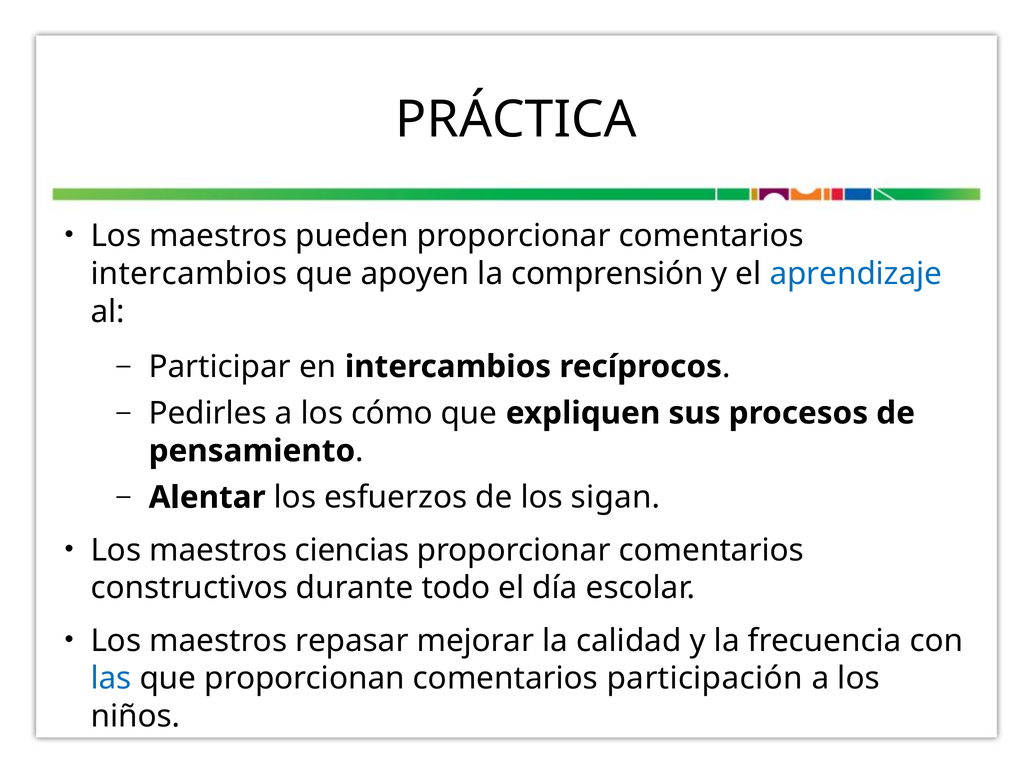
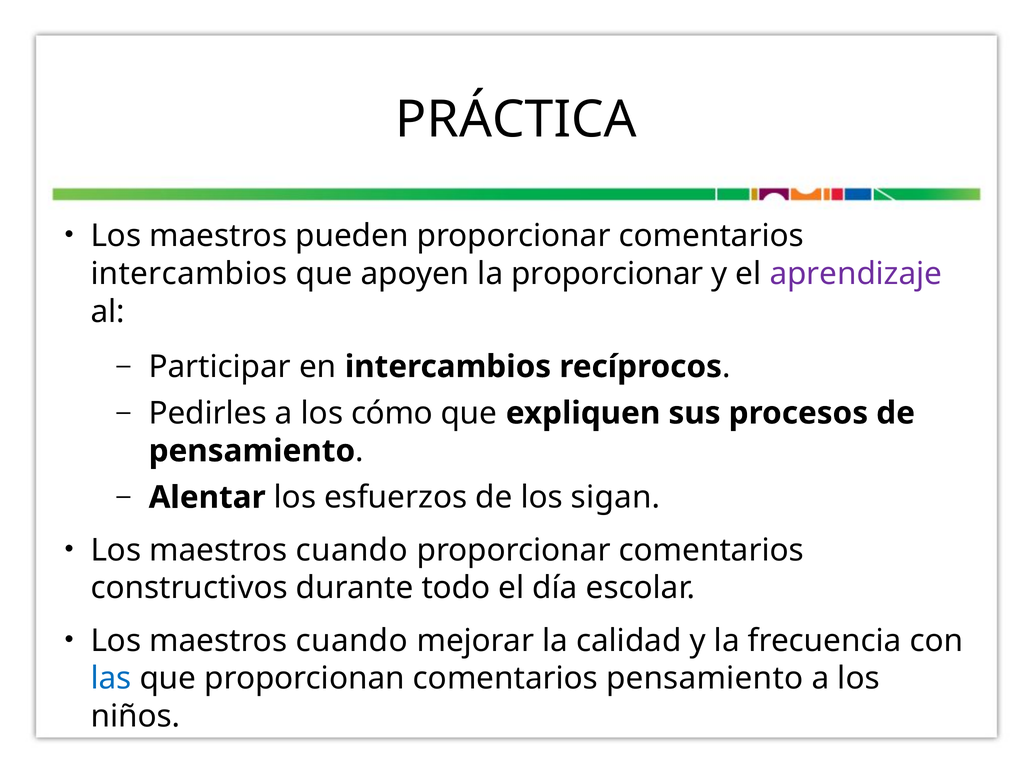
la comprensión: comprensión -> proporcionar
aprendizaje colour: blue -> purple
ciencias at (352, 551): ciencias -> cuando
repasar at (352, 641): repasar -> cuando
comentarios participación: participación -> pensamiento
